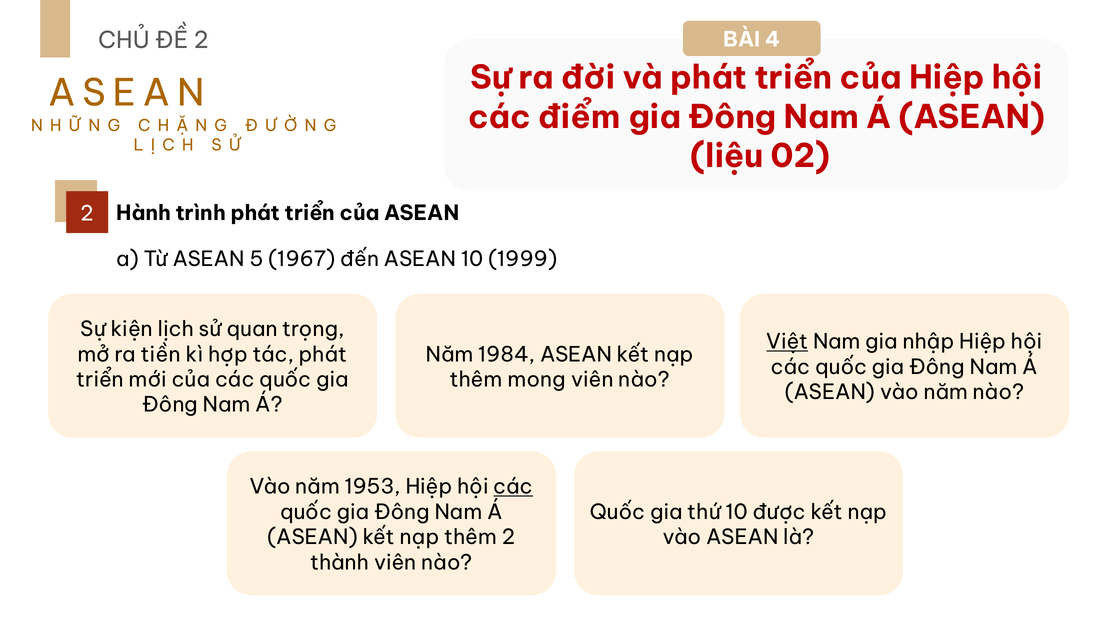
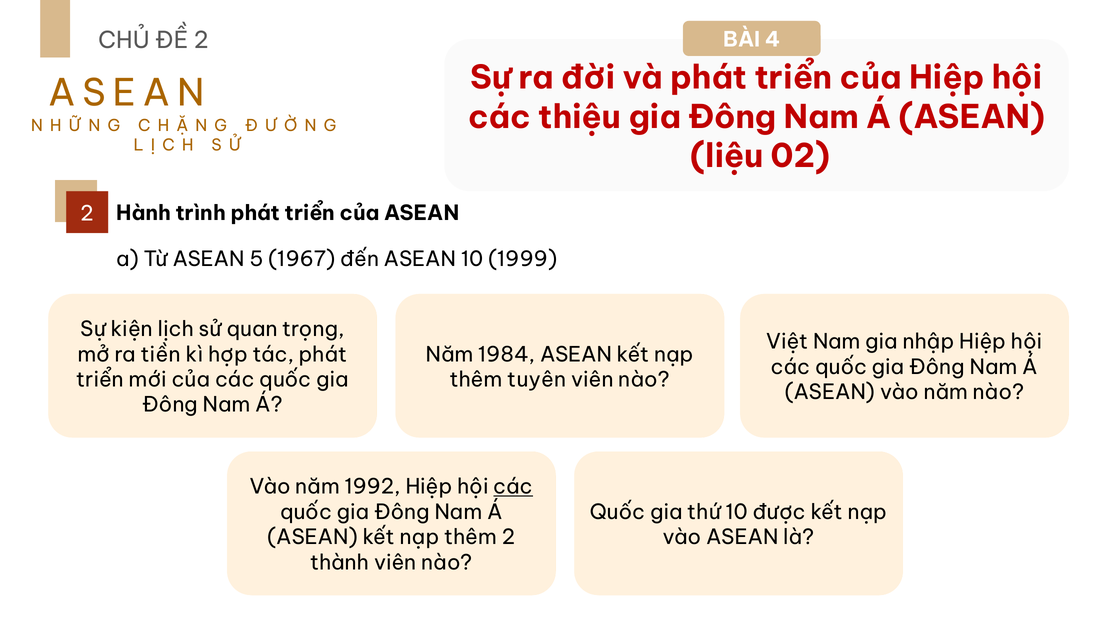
điểm: điểm -> thiệu
Việt underline: present -> none
mong: mong -> tuyên
1953: 1953 -> 1992
